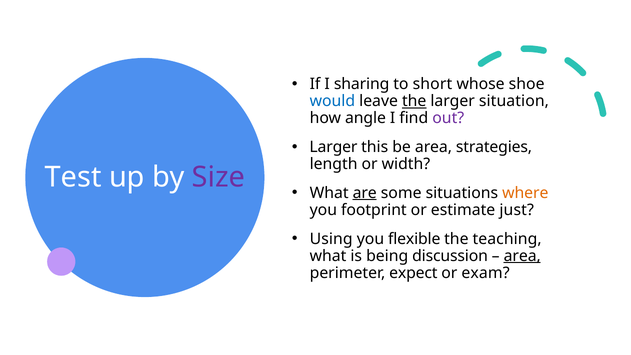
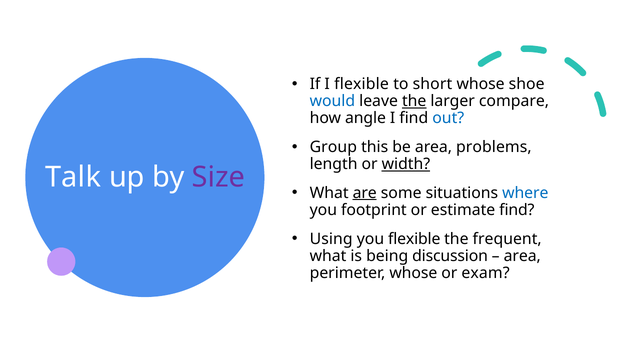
I sharing: sharing -> flexible
situation: situation -> compare
out colour: purple -> blue
Larger at (333, 147): Larger -> Group
strategies: strategies -> problems
width underline: none -> present
Test: Test -> Talk
where colour: orange -> blue
estimate just: just -> find
teaching: teaching -> frequent
area at (522, 256) underline: present -> none
perimeter expect: expect -> whose
